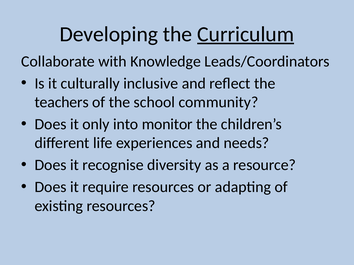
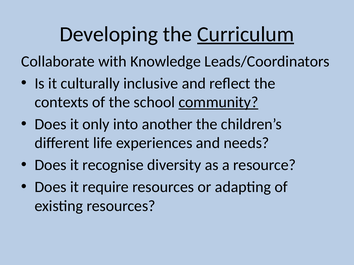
teachers: teachers -> contexts
community underline: none -> present
monitor: monitor -> another
